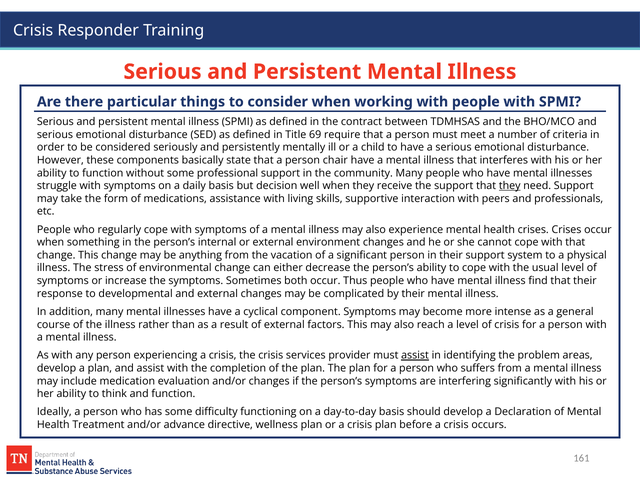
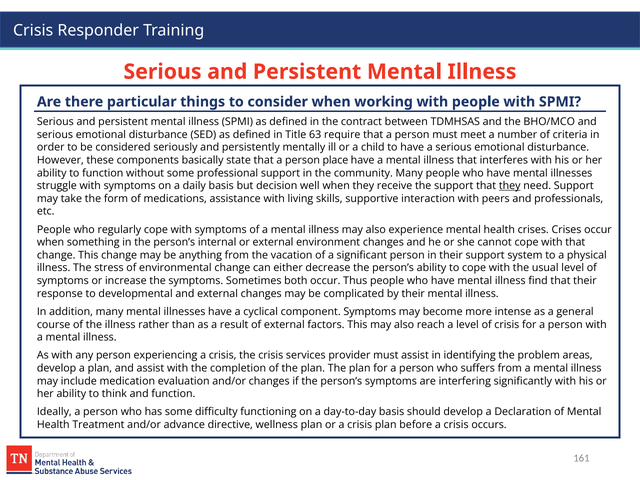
69: 69 -> 63
chair: chair -> place
assist at (415, 355) underline: present -> none
